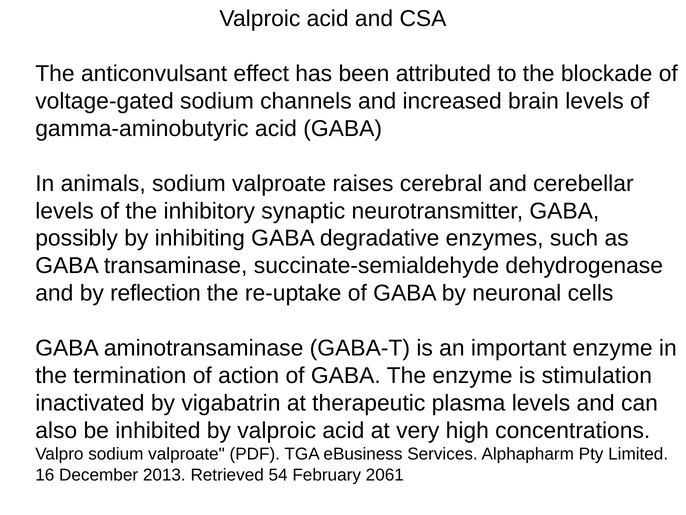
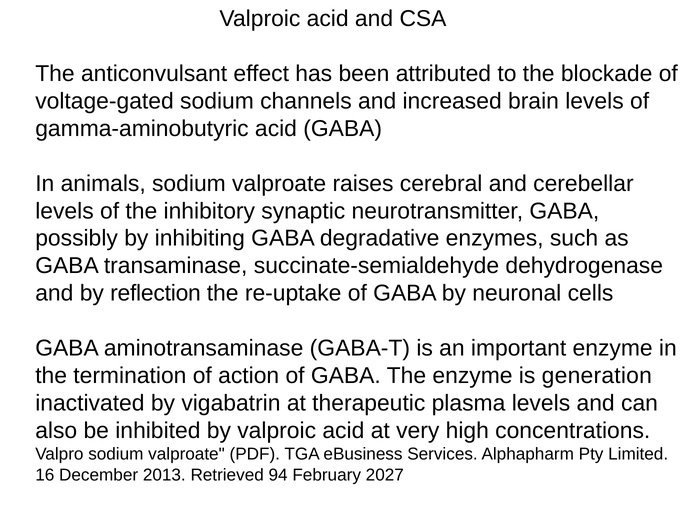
stimulation: stimulation -> generation
54: 54 -> 94
2061: 2061 -> 2027
